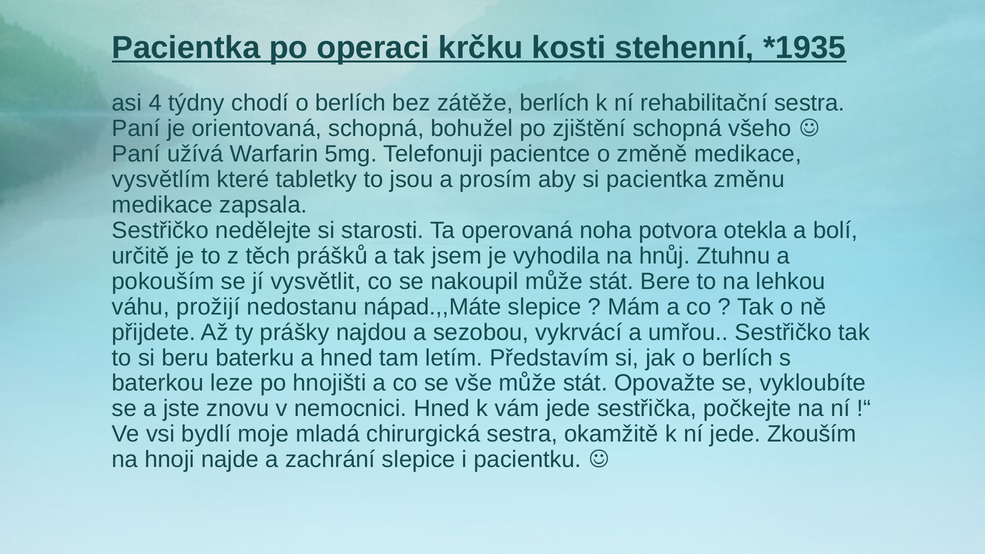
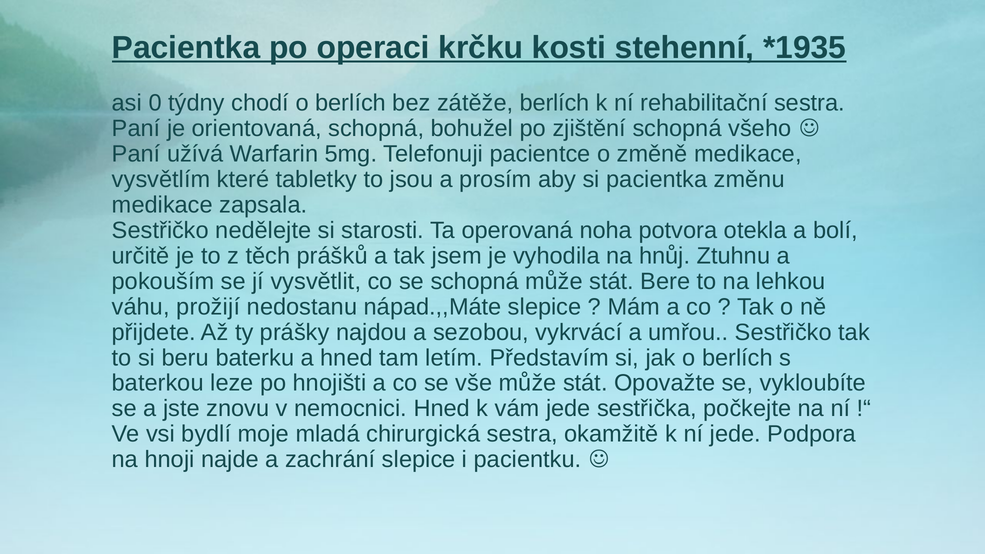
4: 4 -> 0
se nakoupil: nakoupil -> schopná
Zkouším: Zkouším -> Podpora
